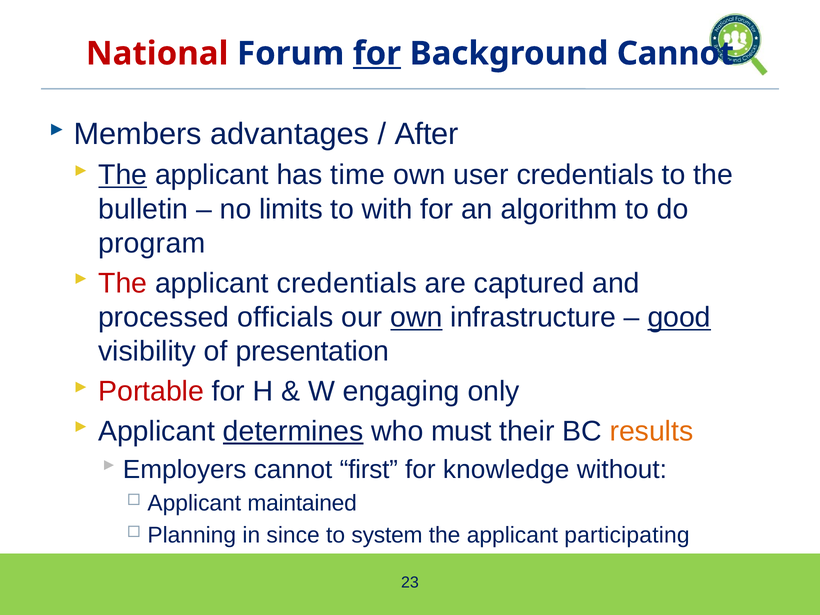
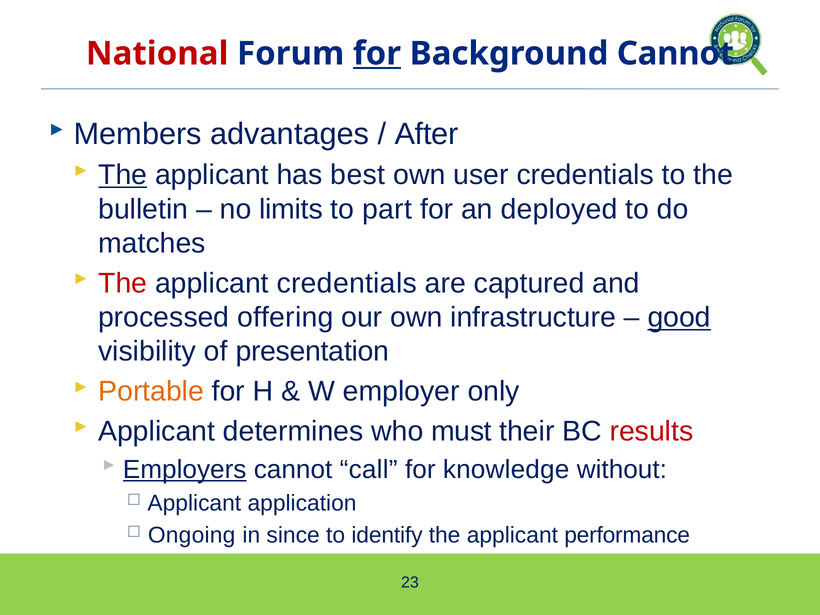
time: time -> best
with: with -> part
algorithm: algorithm -> deployed
program: program -> matches
officials: officials -> offering
own at (416, 317) underline: present -> none
Portable colour: red -> orange
engaging: engaging -> employer
determines underline: present -> none
results colour: orange -> red
Employers underline: none -> present
first: first -> call
maintained: maintained -> application
Planning: Planning -> Ongoing
system: system -> identify
participating: participating -> performance
